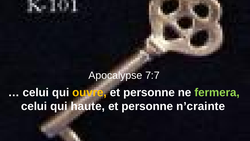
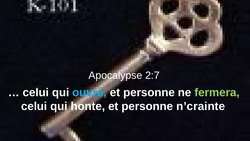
7:7: 7:7 -> 2:7
ouvre colour: yellow -> light blue
haute: haute -> honte
